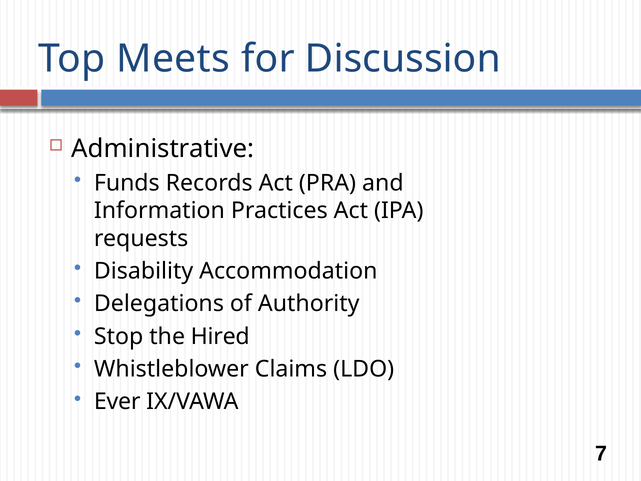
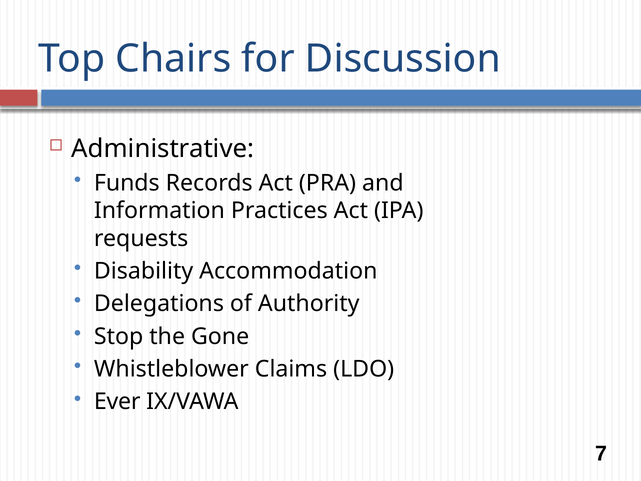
Meets: Meets -> Chairs
Hired: Hired -> Gone
